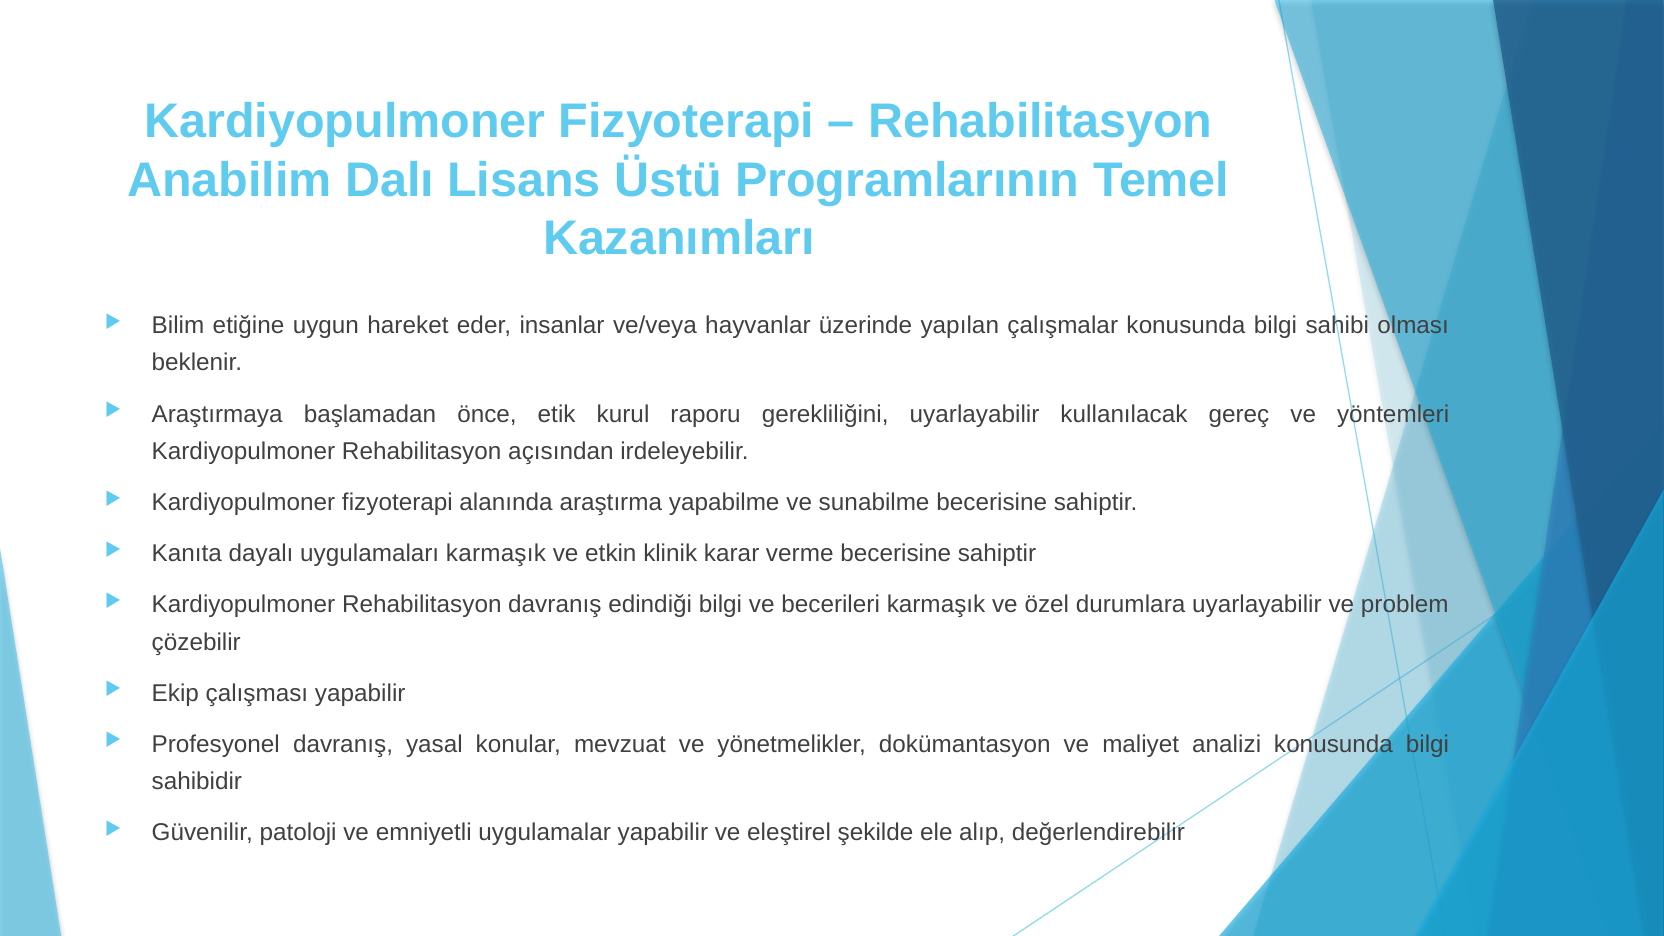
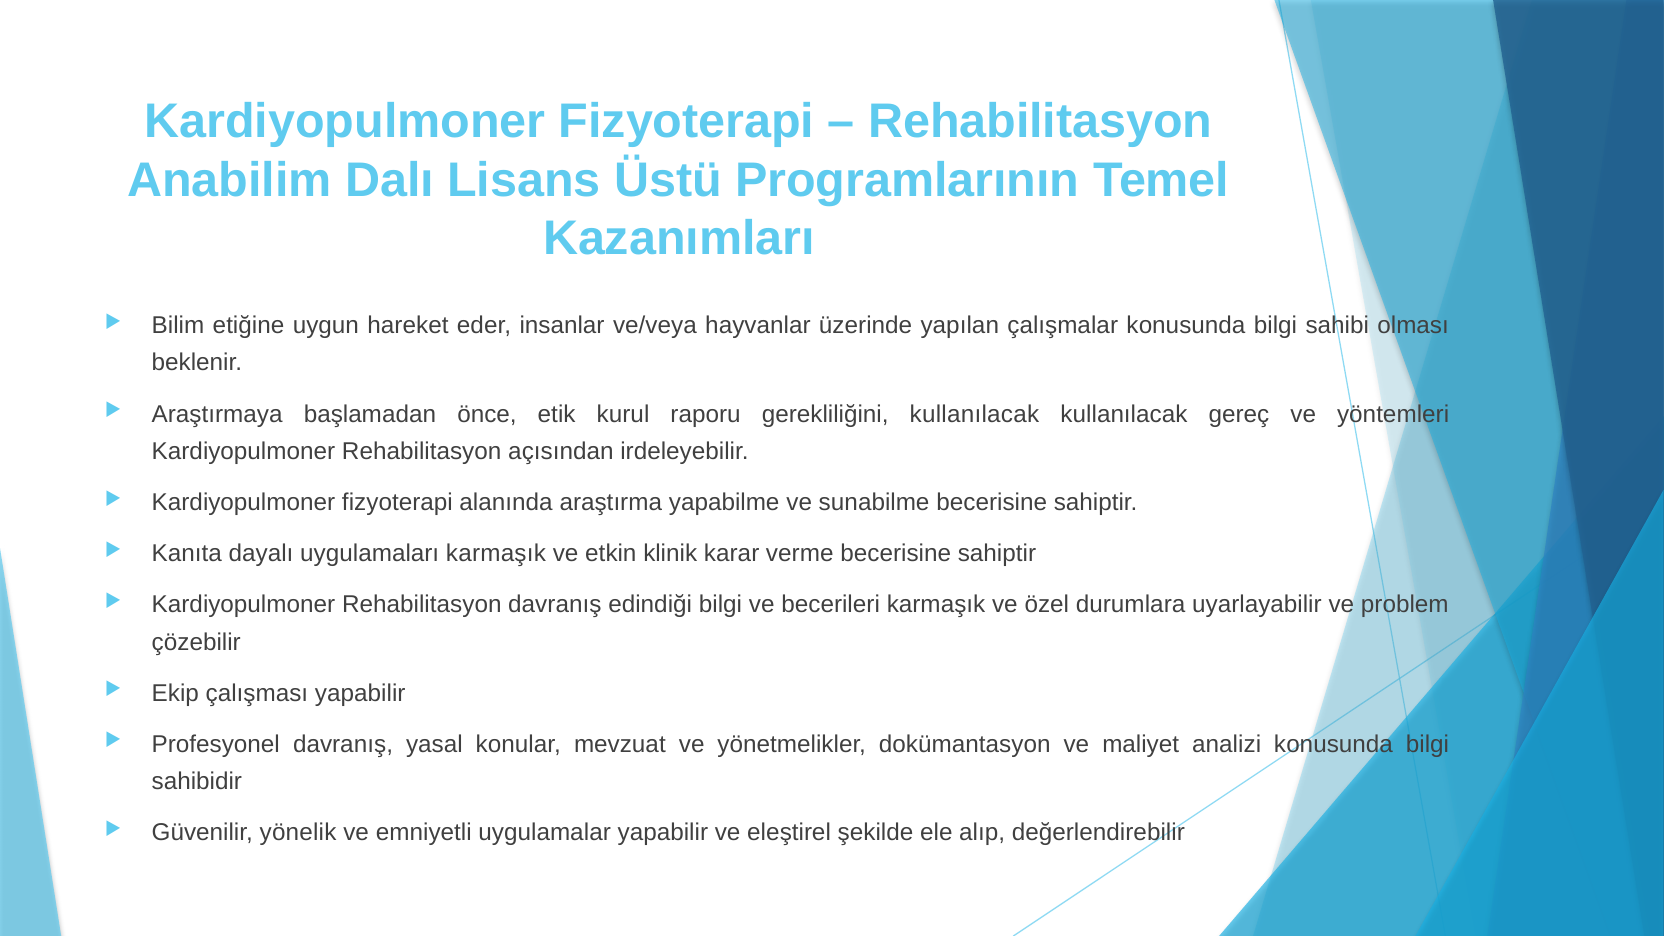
gerekliliğini uyarlayabilir: uyarlayabilir -> kullanılacak
patoloji: patoloji -> yönelik
